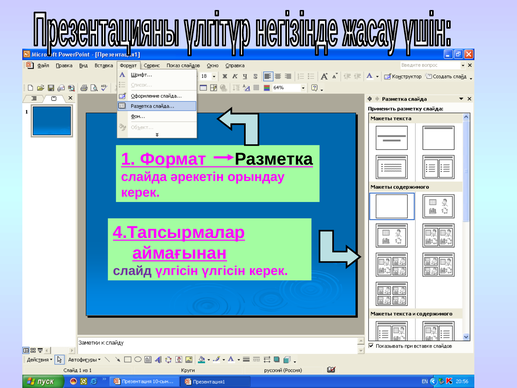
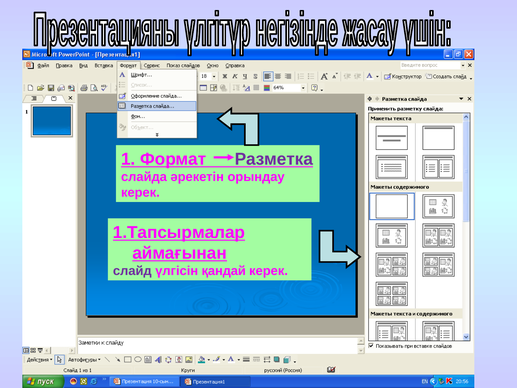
Разметка colour: black -> purple
4.Тапсырмалар: 4.Тапсырмалар -> 1.Тапсырмалар
үлгісін үлгісін: үлгісін -> қандай
